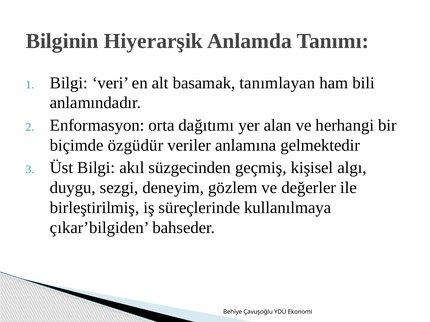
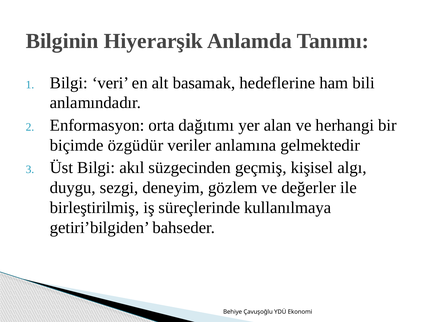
tanımlayan: tanımlayan -> hedeflerine
çıkar’bilgiden: çıkar’bilgiden -> getiri’bilgiden
